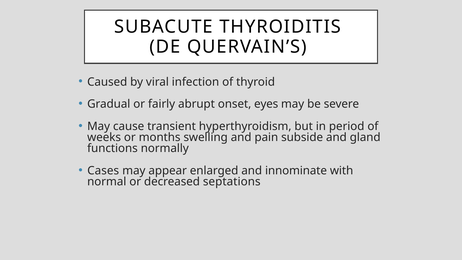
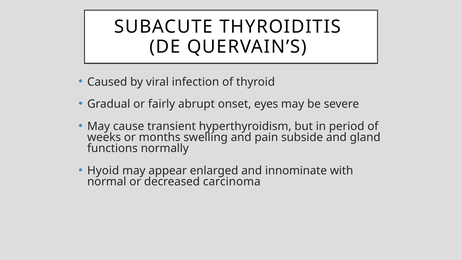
Cases: Cases -> Hyoid
septations: septations -> carcinoma
